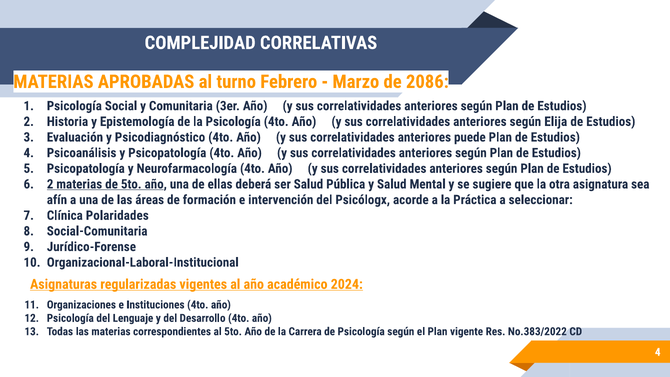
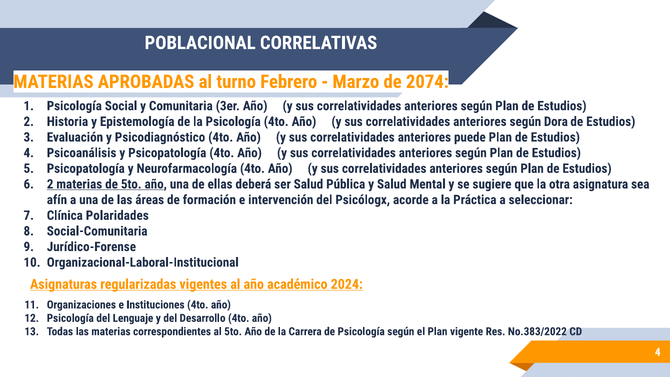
COMPLEJIDAD: COMPLEJIDAD -> POBLACIONAL
2086: 2086 -> 2074
Elija: Elija -> Dora
